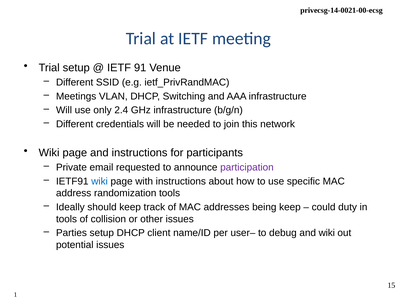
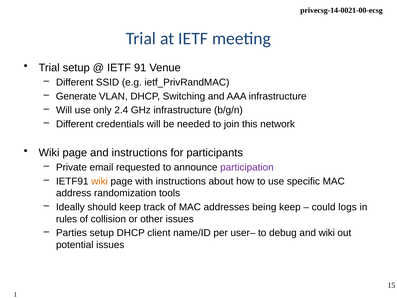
Meetings: Meetings -> Generate
wiki at (100, 181) colour: blue -> orange
duty: duty -> logs
tools at (66, 219): tools -> rules
